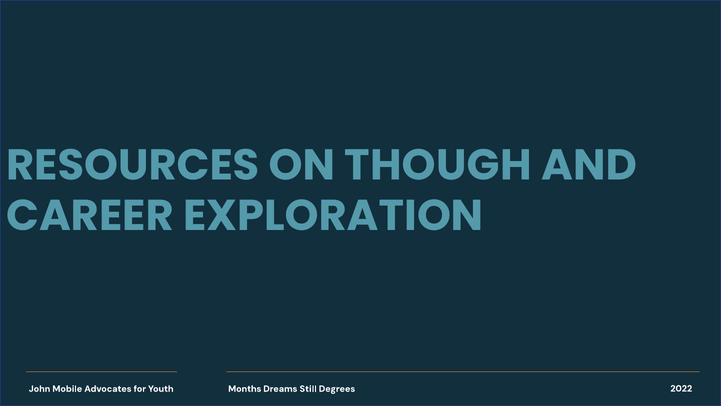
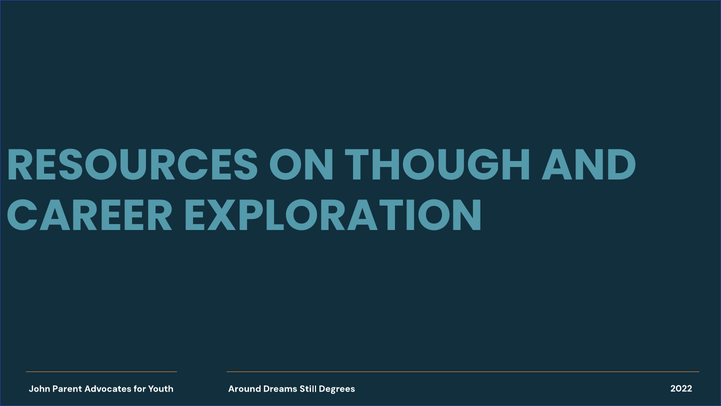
Mobile: Mobile -> Parent
Months: Months -> Around
